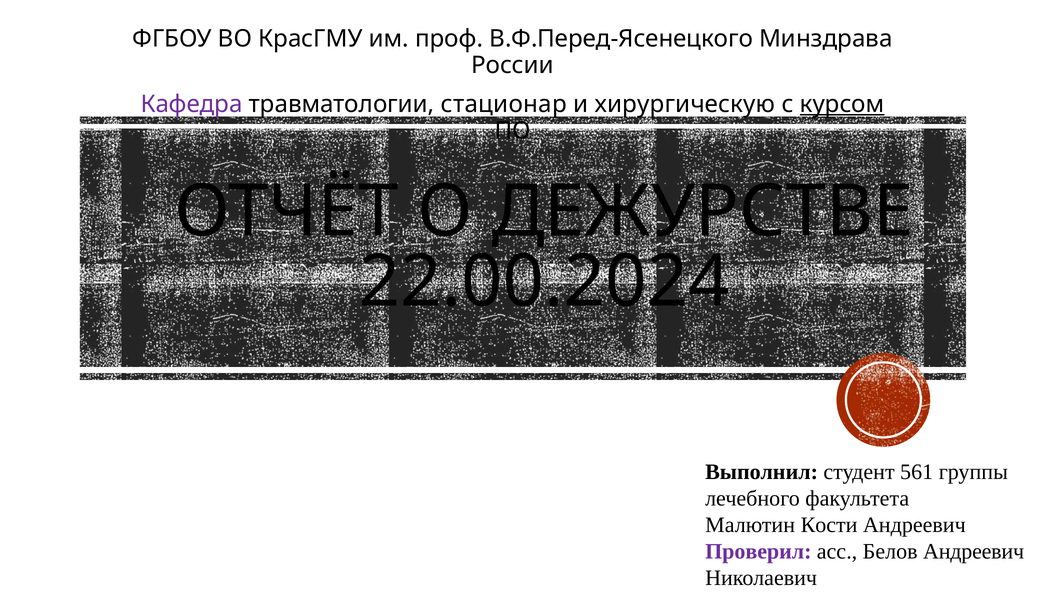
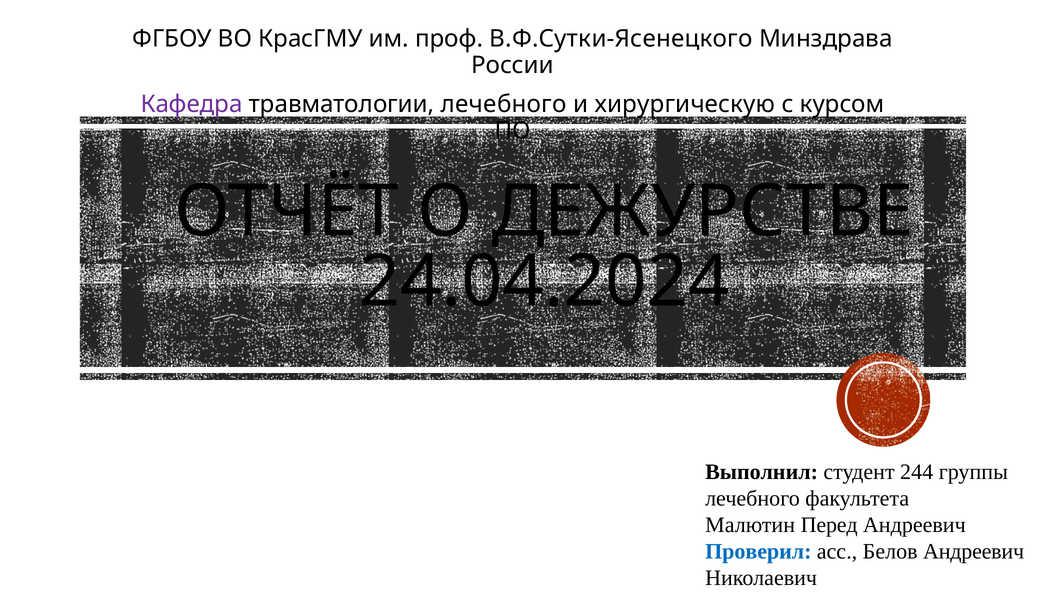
В.Ф.Перед-Ясенецкого: В.Ф.Перед-Ясенецкого -> В.Ф.Сутки-Ясенецкого
травматологии стационар: стационар -> лечебного
курсом underline: present -> none
22.00.2024: 22.00.2024 -> 24.04.2024
561: 561 -> 244
Кости: Кости -> Перед
Проверил colour: purple -> blue
